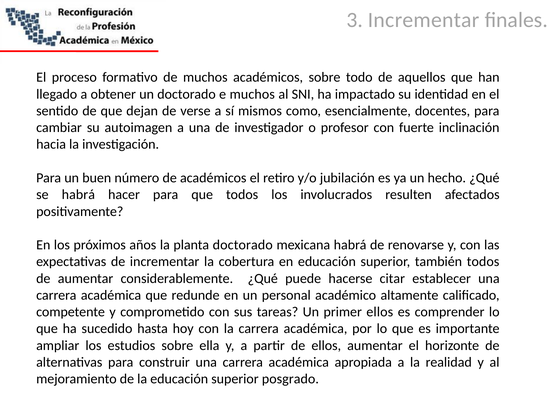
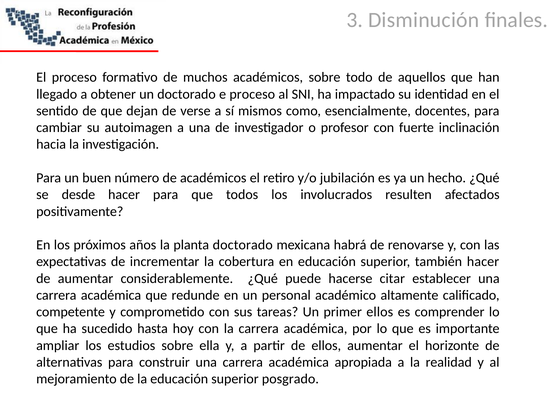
3 Incrementar: Incrementar -> Disminución
e muchos: muchos -> proceso
se habrá: habrá -> desde
también todos: todos -> hacer
